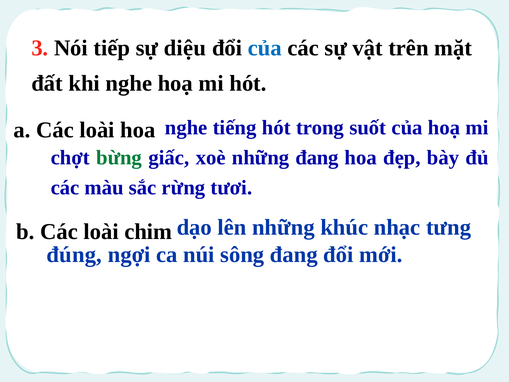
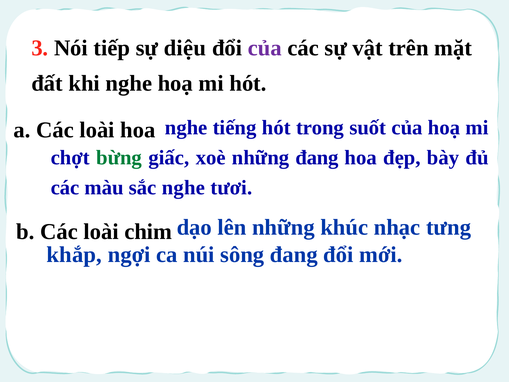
của at (265, 48) colour: blue -> purple
sắc rừng: rừng -> nghe
đúng: đúng -> khắp
